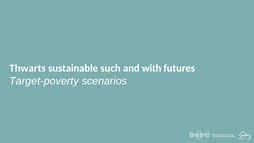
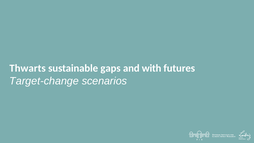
such: such -> gaps
Target-poverty: Target-poverty -> Target-change
